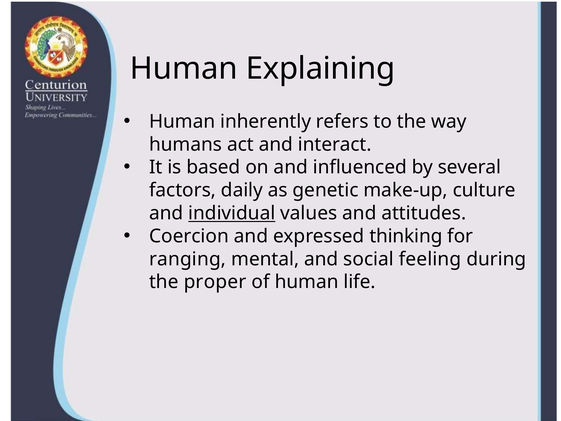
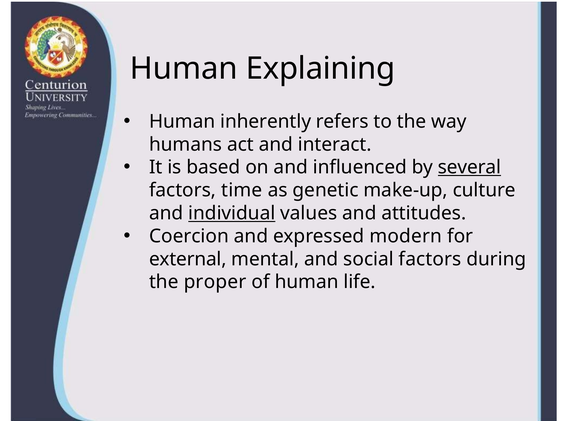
several underline: none -> present
daily: daily -> time
thinking: thinking -> modern
ranging: ranging -> external
social feeling: feeling -> factors
